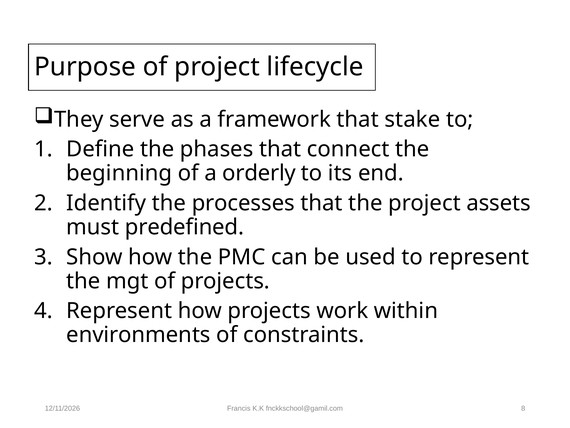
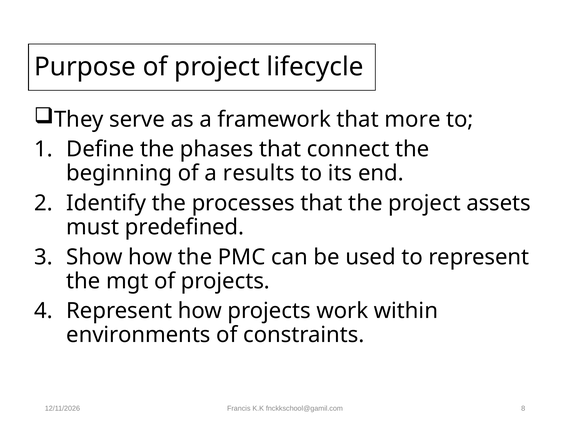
stake: stake -> more
orderly: orderly -> results
